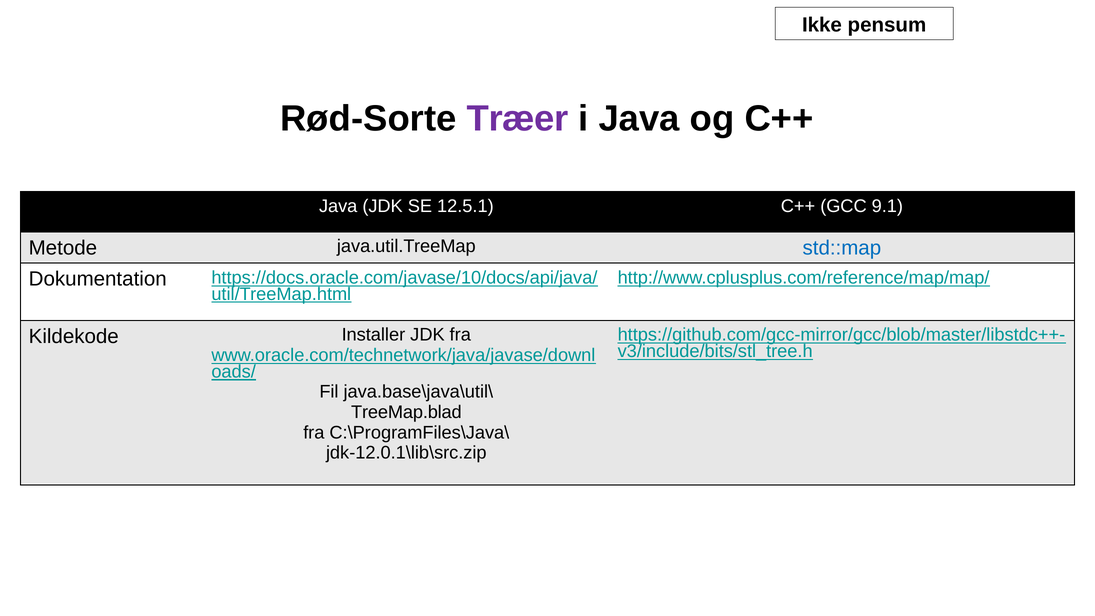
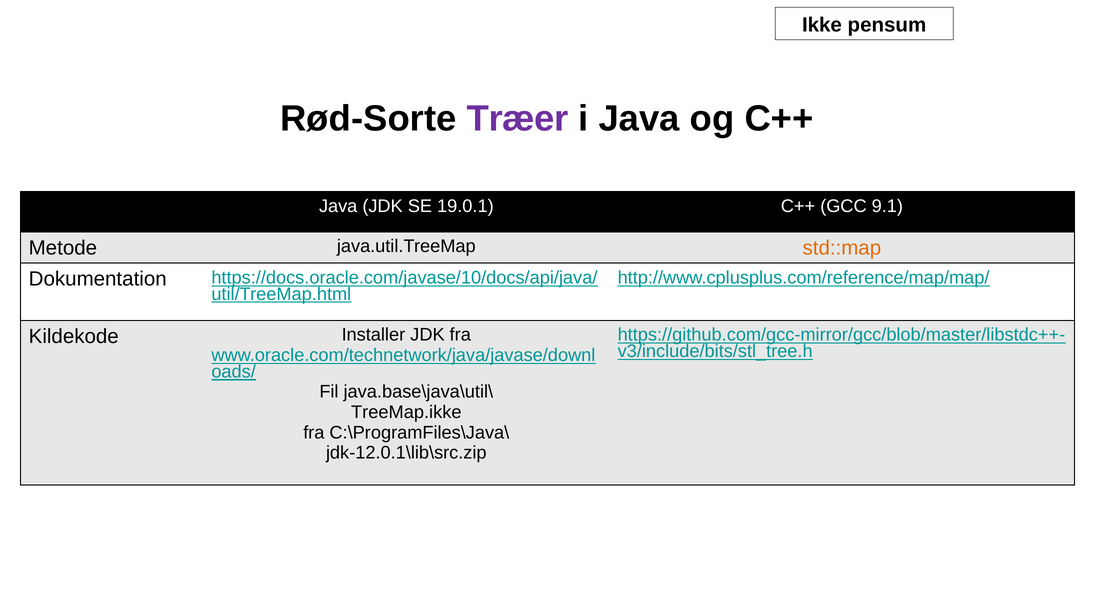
12.5.1: 12.5.1 -> 19.0.1
std::map colour: blue -> orange
TreeMap.blad: TreeMap.blad -> TreeMap.ikke
